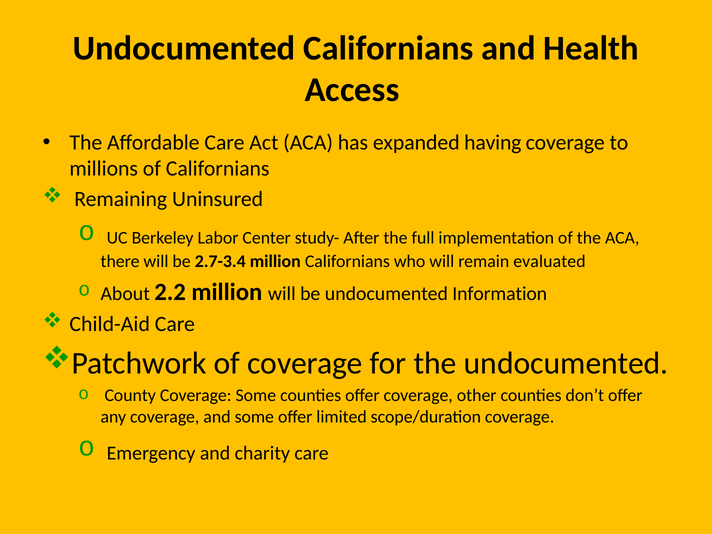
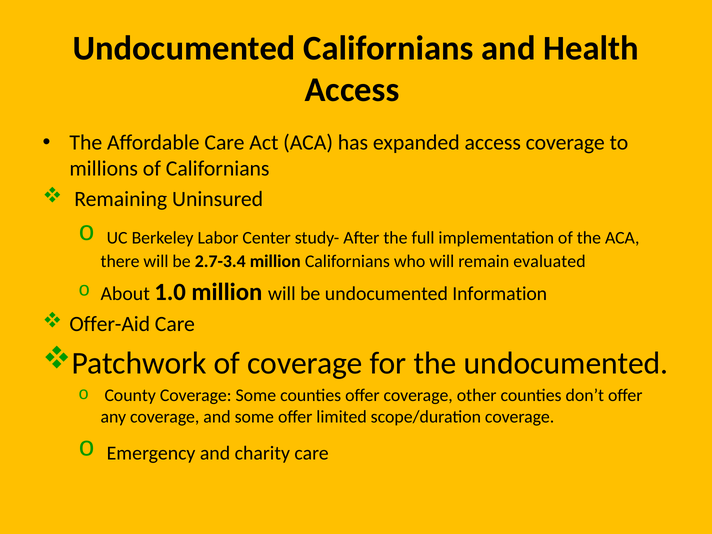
expanded having: having -> access
2.2: 2.2 -> 1.0
Child-Aid: Child-Aid -> Offer-Aid
